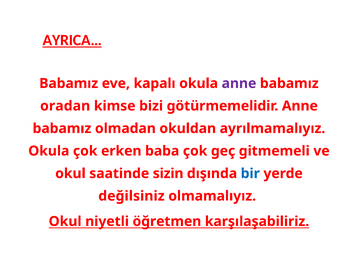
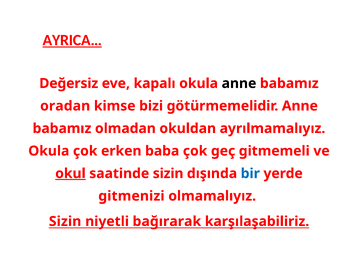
Babamız at (69, 84): Babamız -> Değersiz
anne at (239, 84) colour: purple -> black
okul at (70, 174) underline: none -> present
değilsiniz: değilsiniz -> gitmenizi
Okul at (65, 222): Okul -> Sizin
öğretmen: öğretmen -> bağırarak
